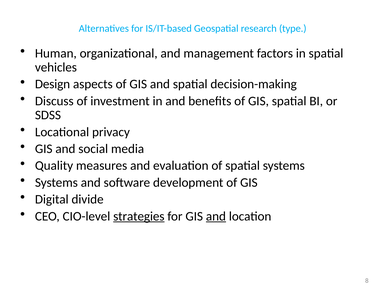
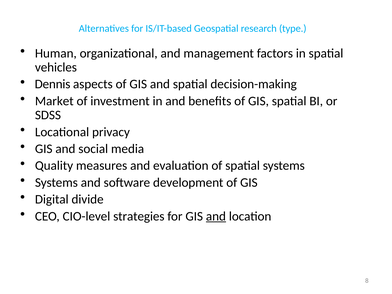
Design: Design -> Dennis
Discuss: Discuss -> Market
strategies underline: present -> none
